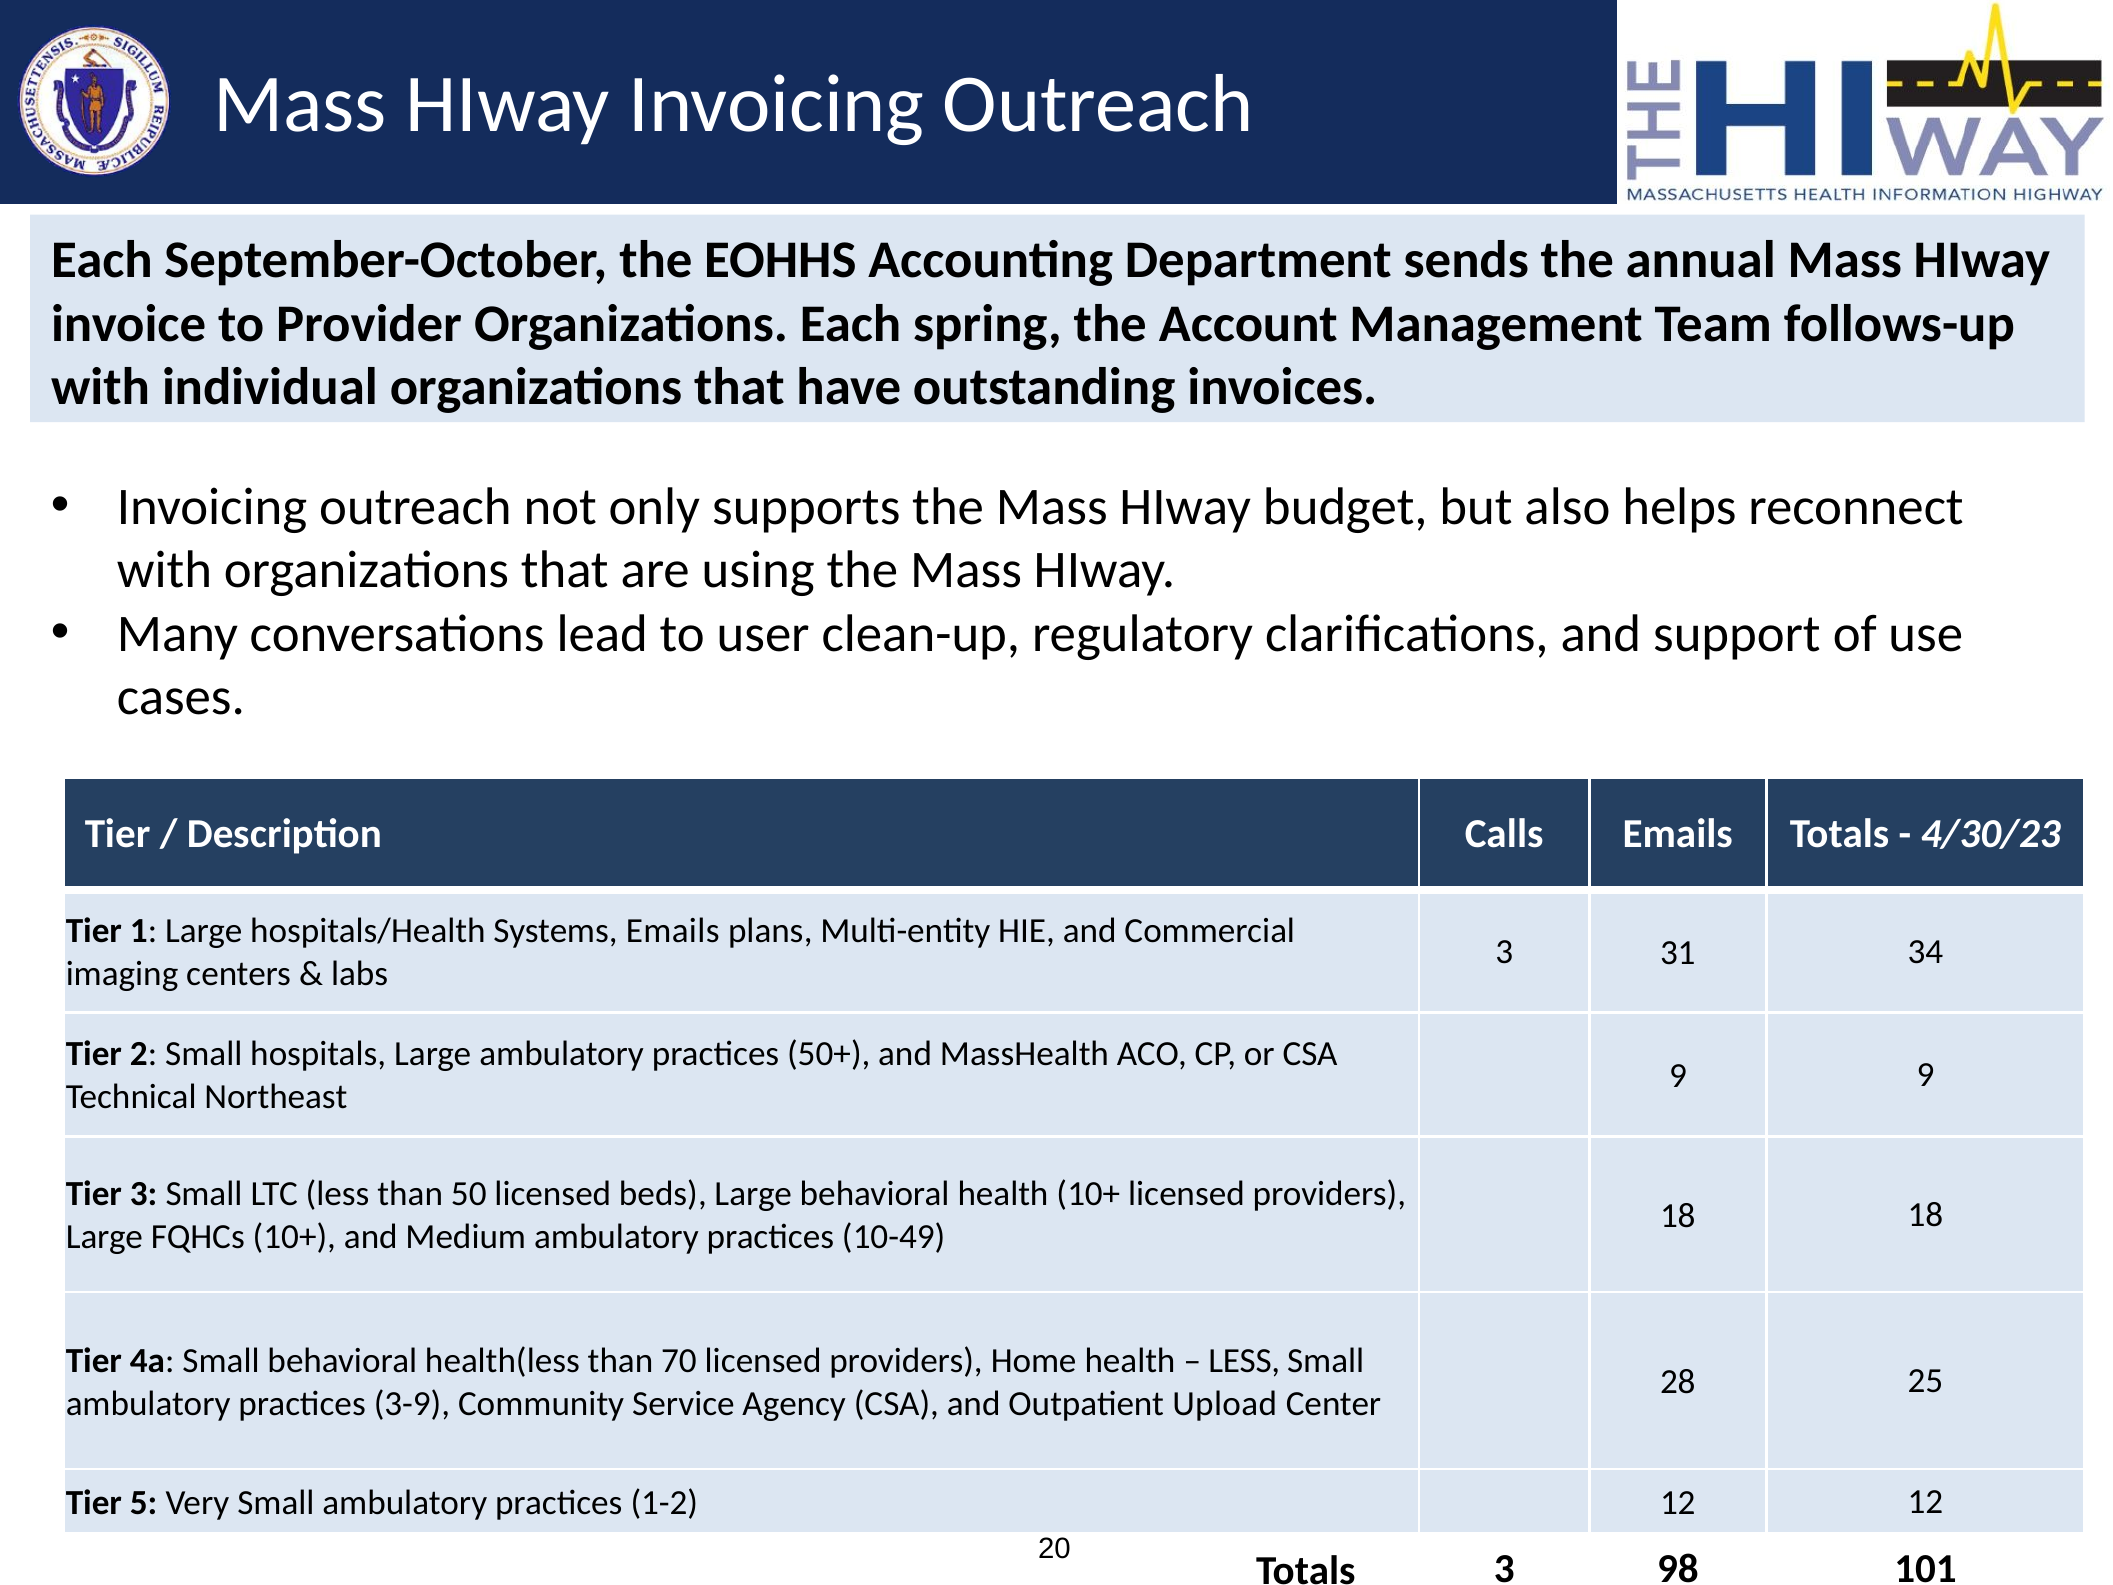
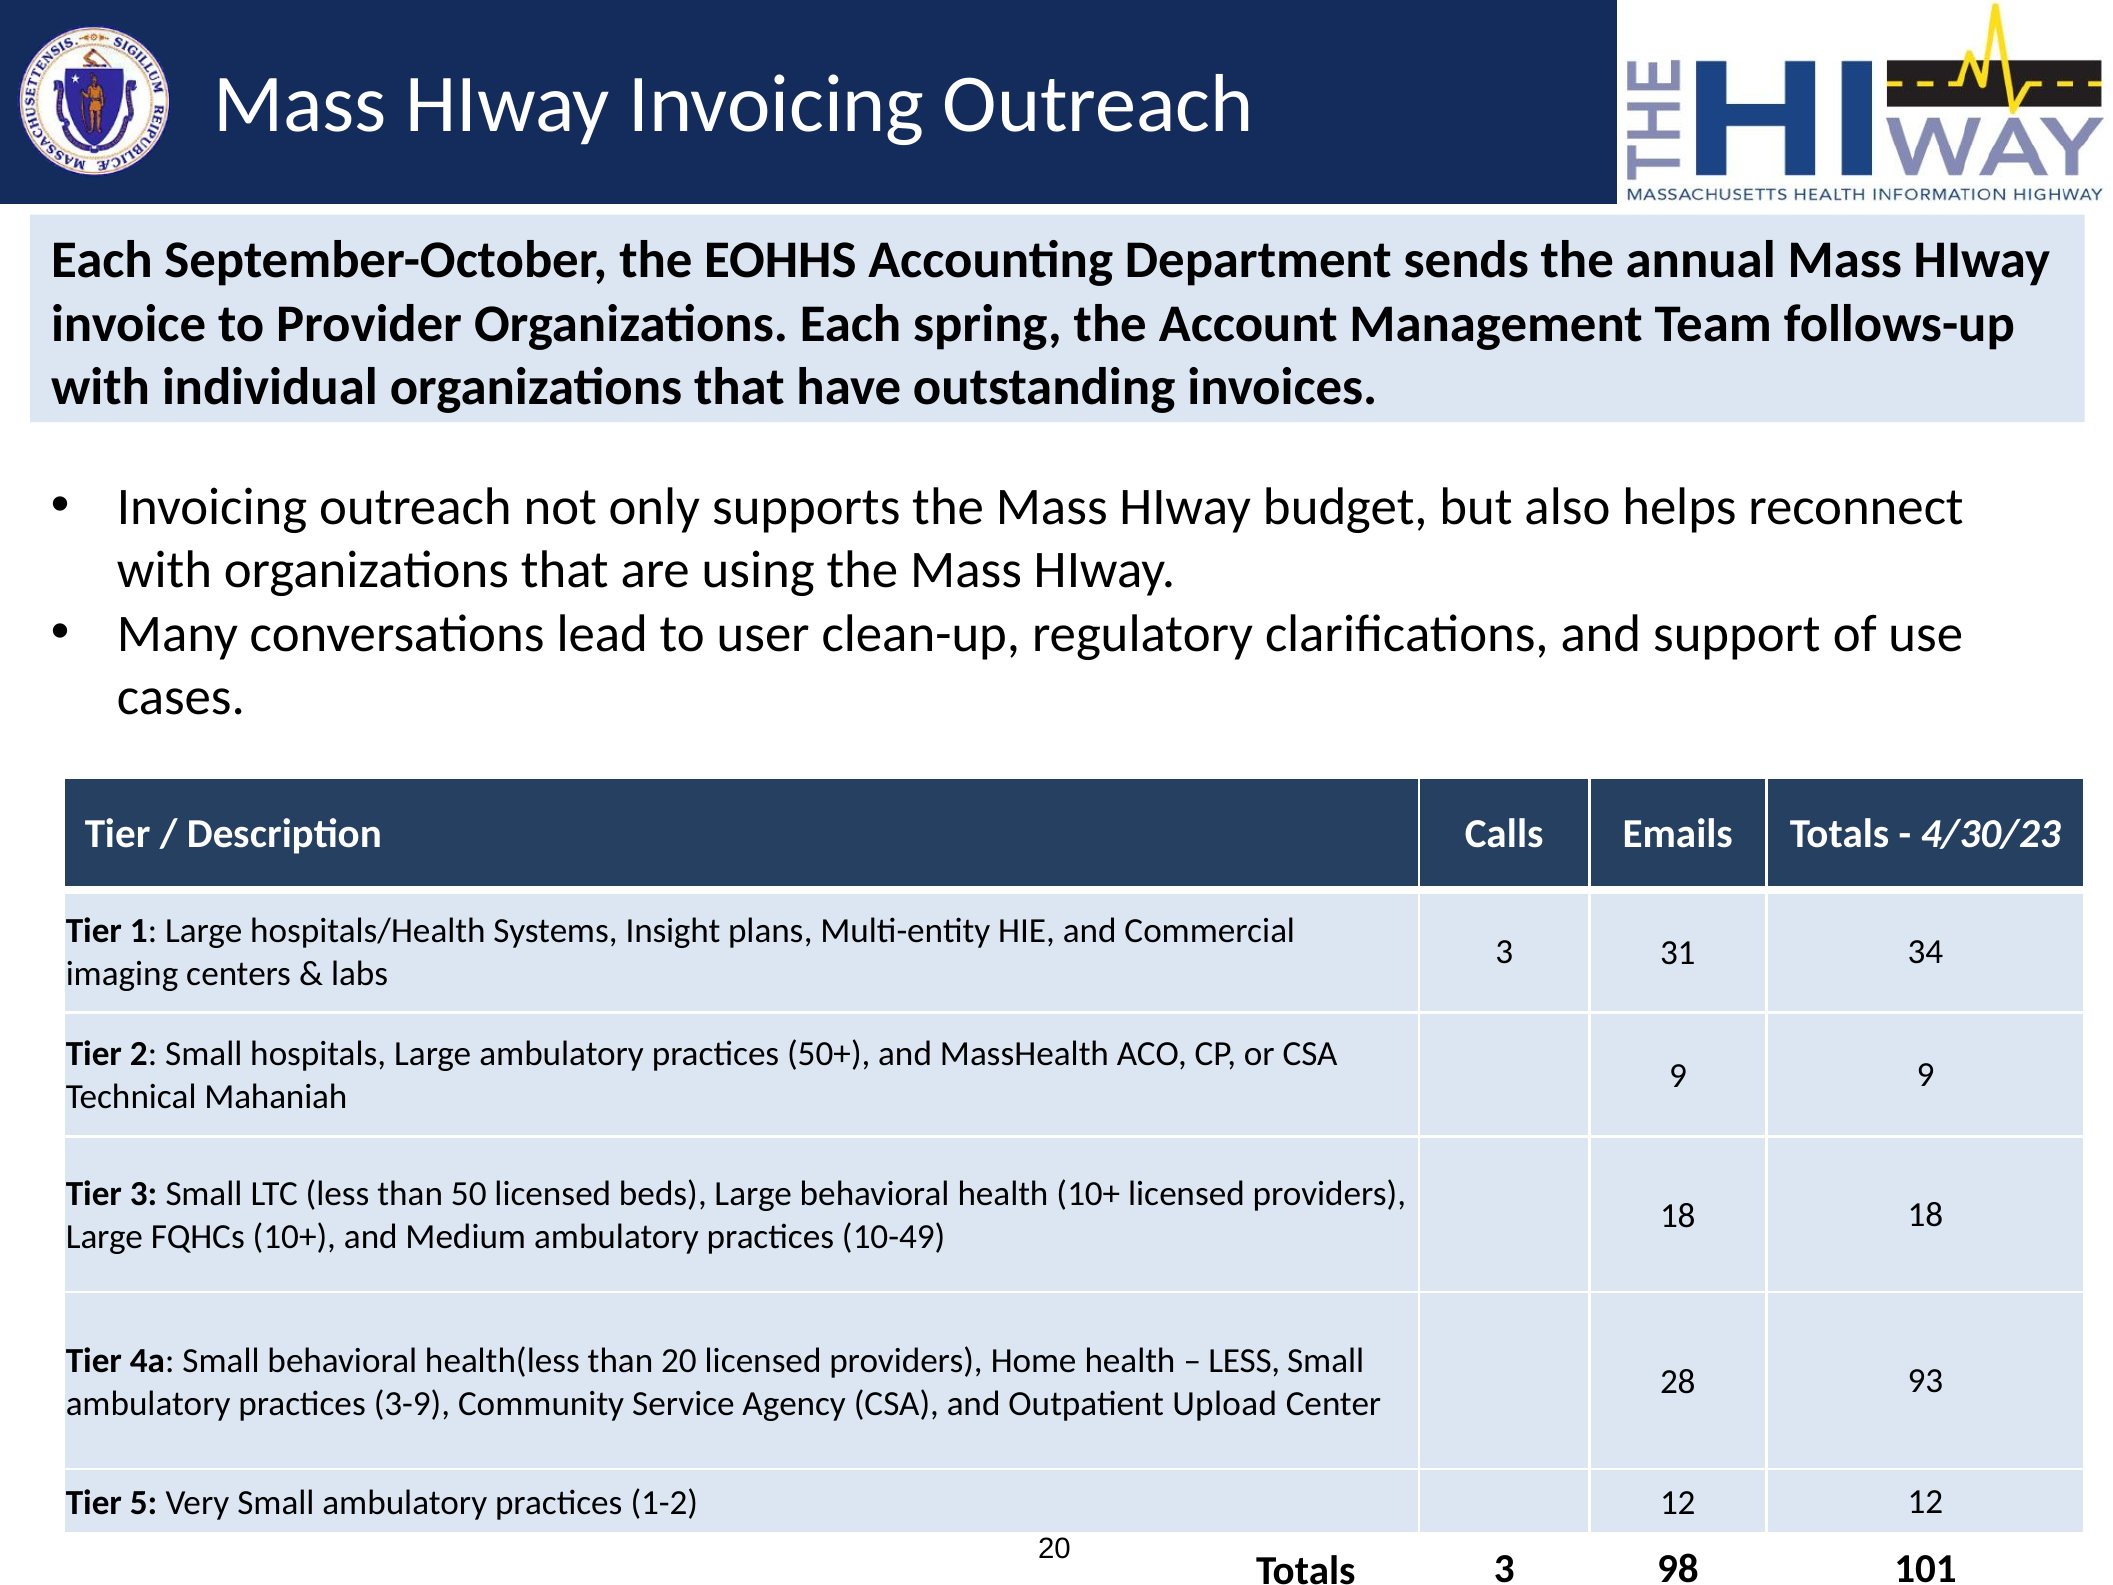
Systems Emails: Emails -> Insight
Northeast: Northeast -> Mahaniah
than 70: 70 -> 20
25: 25 -> 93
